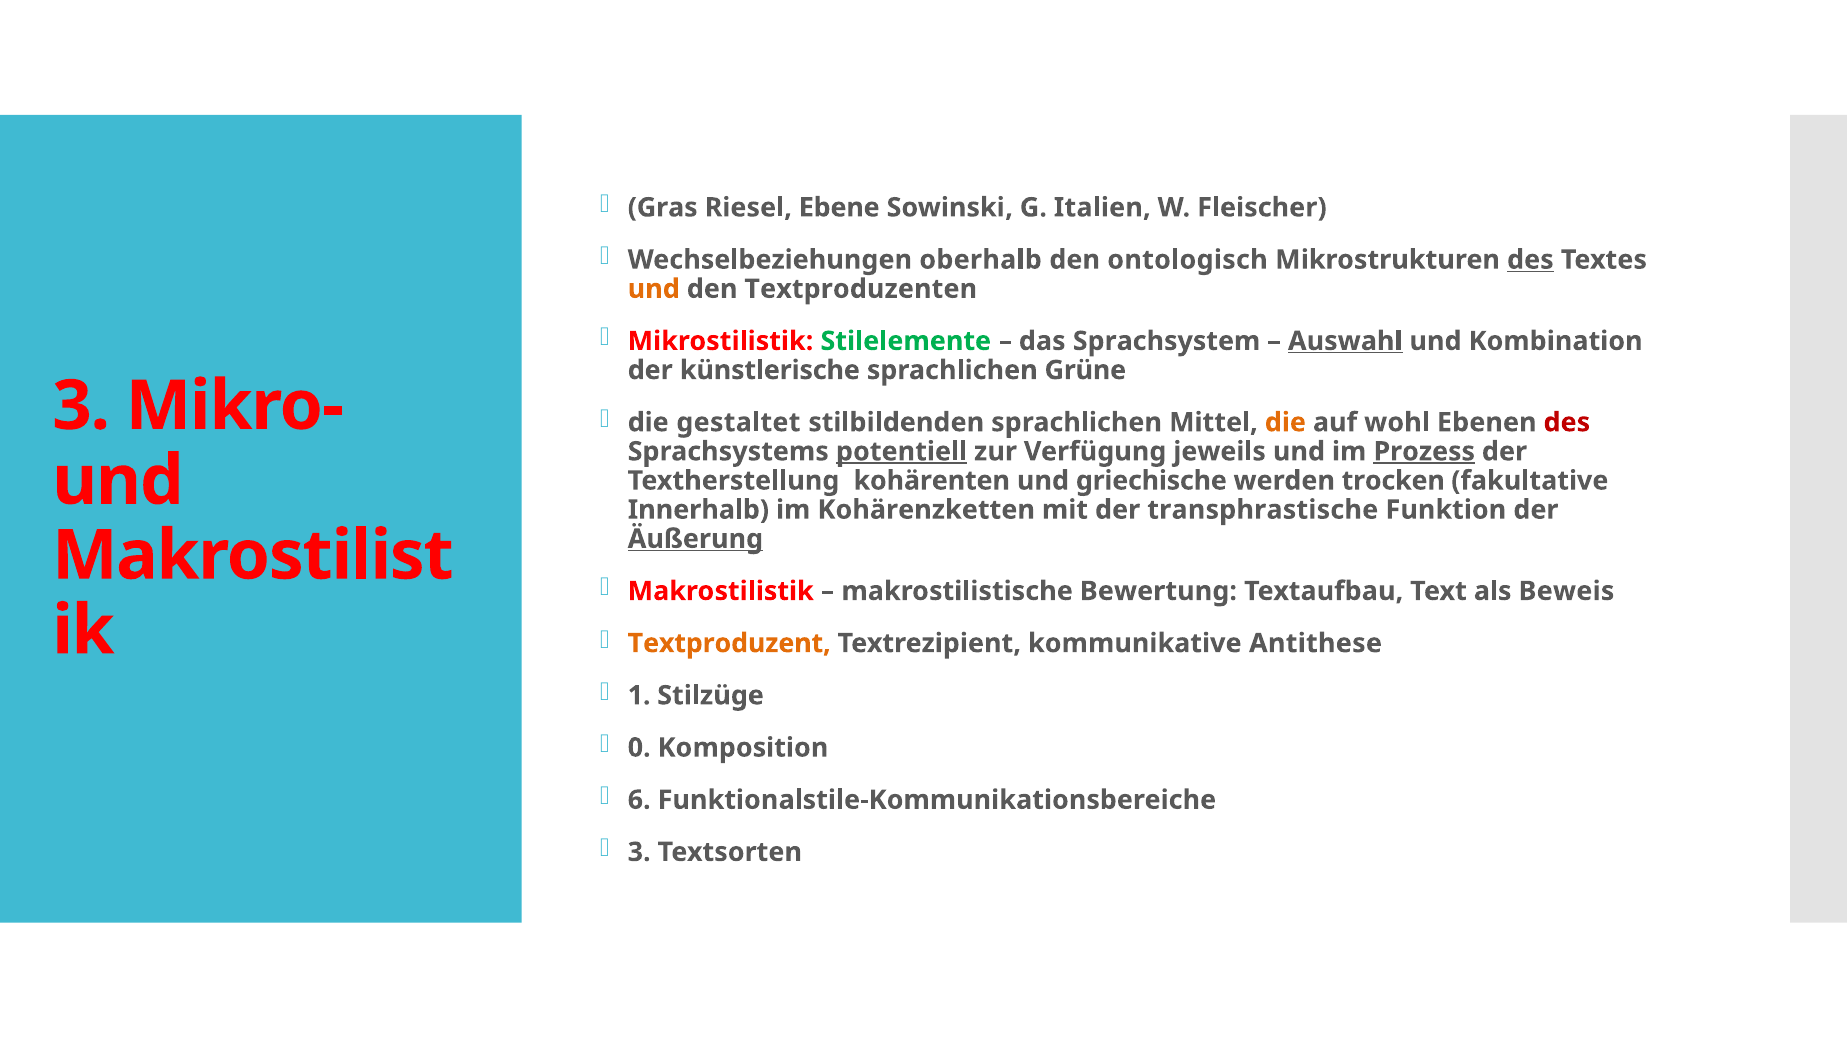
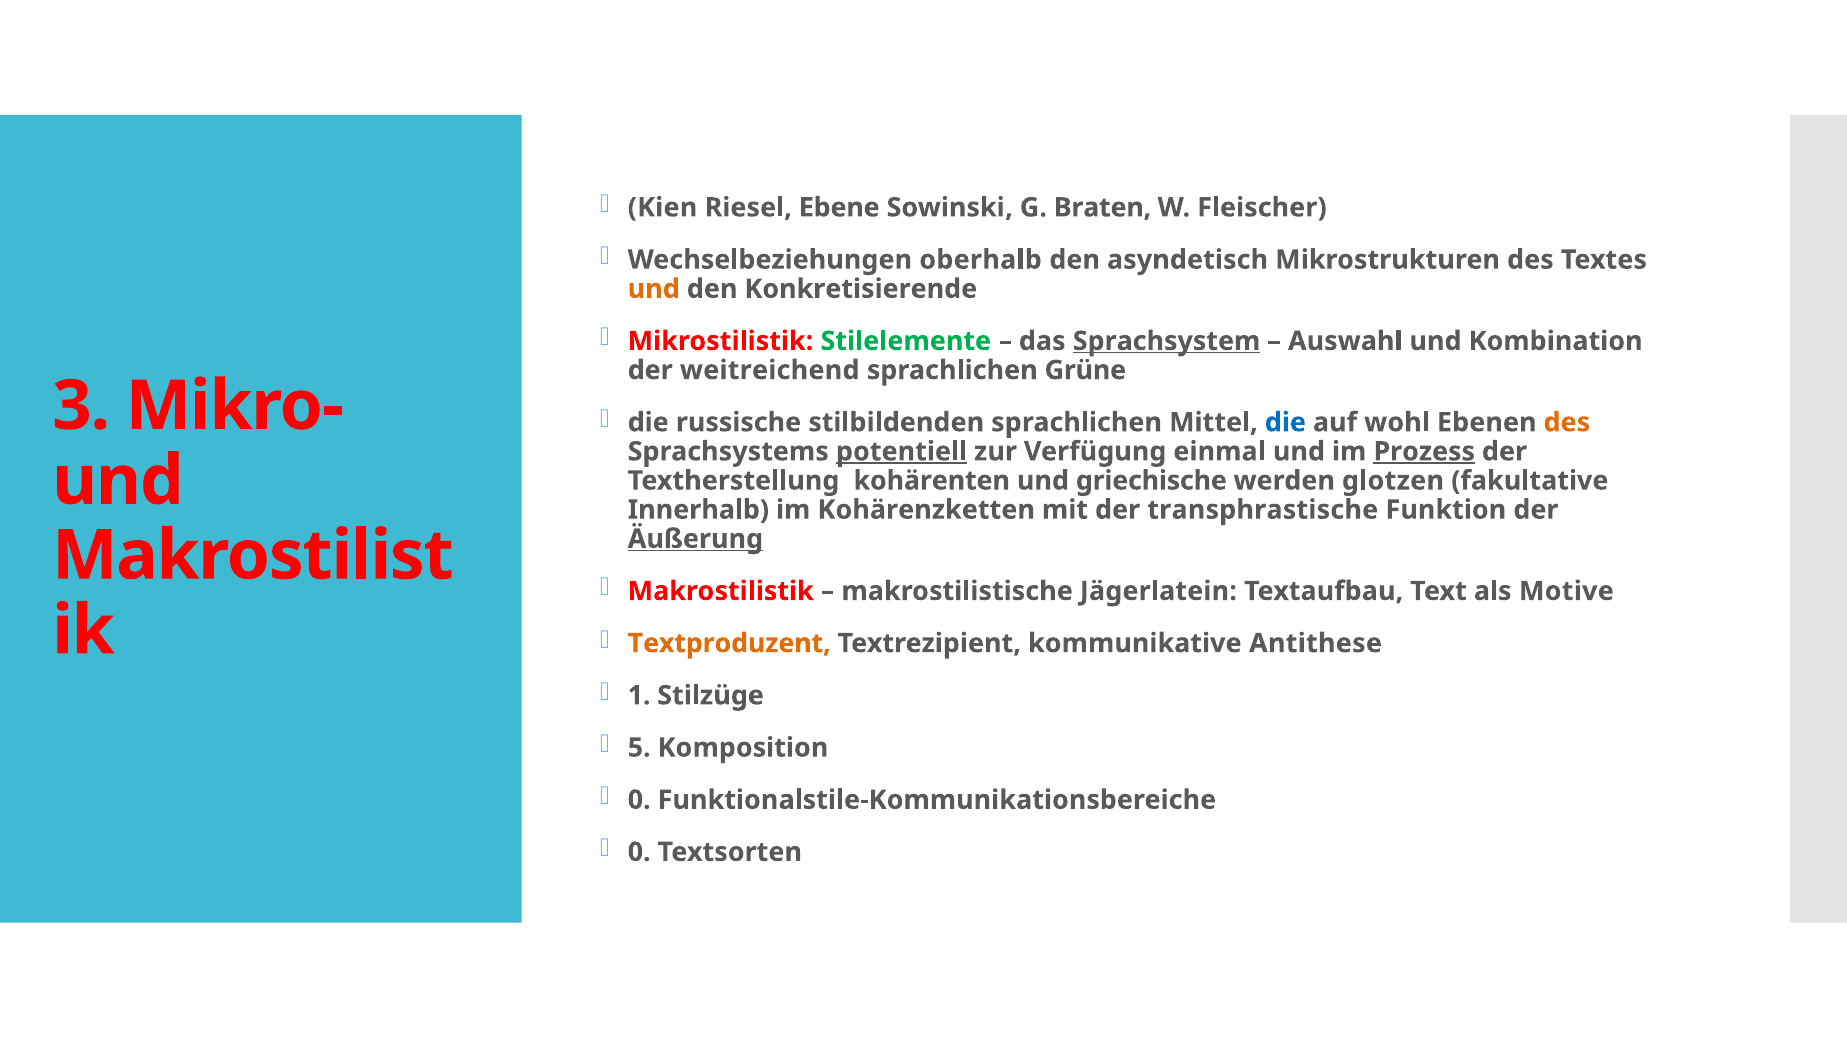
Gras: Gras -> Kien
Italien: Italien -> Braten
ontologisch: ontologisch -> asyndetisch
des at (1530, 260) underline: present -> none
Textproduzenten: Textproduzenten -> Konkretisierende
Sprachsystem underline: none -> present
Auswahl underline: present -> none
künstlerische: künstlerische -> weitreichend
gestaltet: gestaltet -> russische
die at (1285, 422) colour: orange -> blue
des at (1567, 422) colour: red -> orange
jeweils: jeweils -> einmal
trocken: trocken -> glotzen
Bewertung: Bewertung -> Jägerlatein
Beweis: Beweis -> Motive
0: 0 -> 5
6 at (639, 800): 6 -> 0
3 at (639, 852): 3 -> 0
